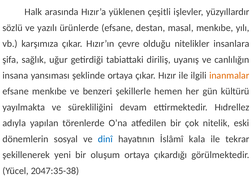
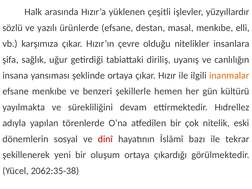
yılı: yılı -> elli
dinî colour: blue -> red
kala: kala -> bazı
2047:35-38: 2047:35-38 -> 2062:35-38
